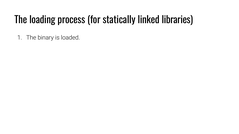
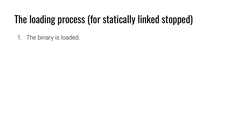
libraries: libraries -> stopped
